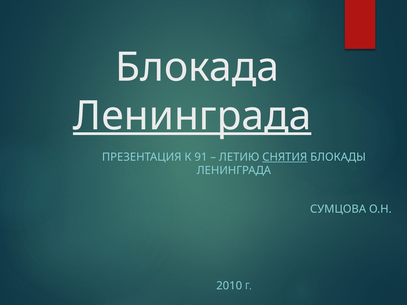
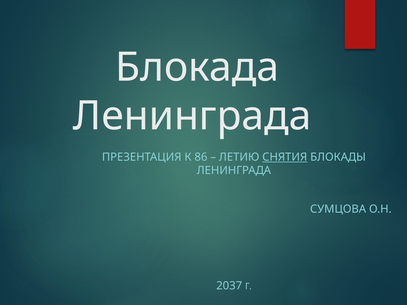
Ленинграда at (192, 116) underline: present -> none
91: 91 -> 86
2010: 2010 -> 2037
